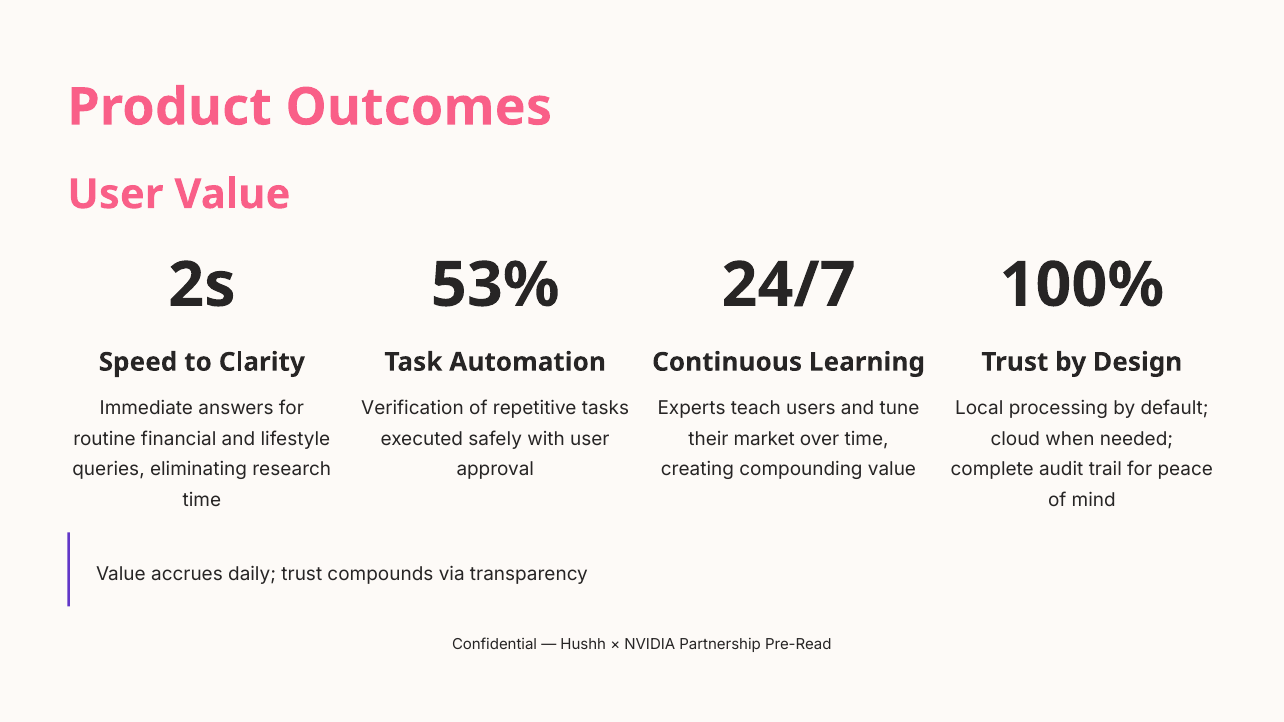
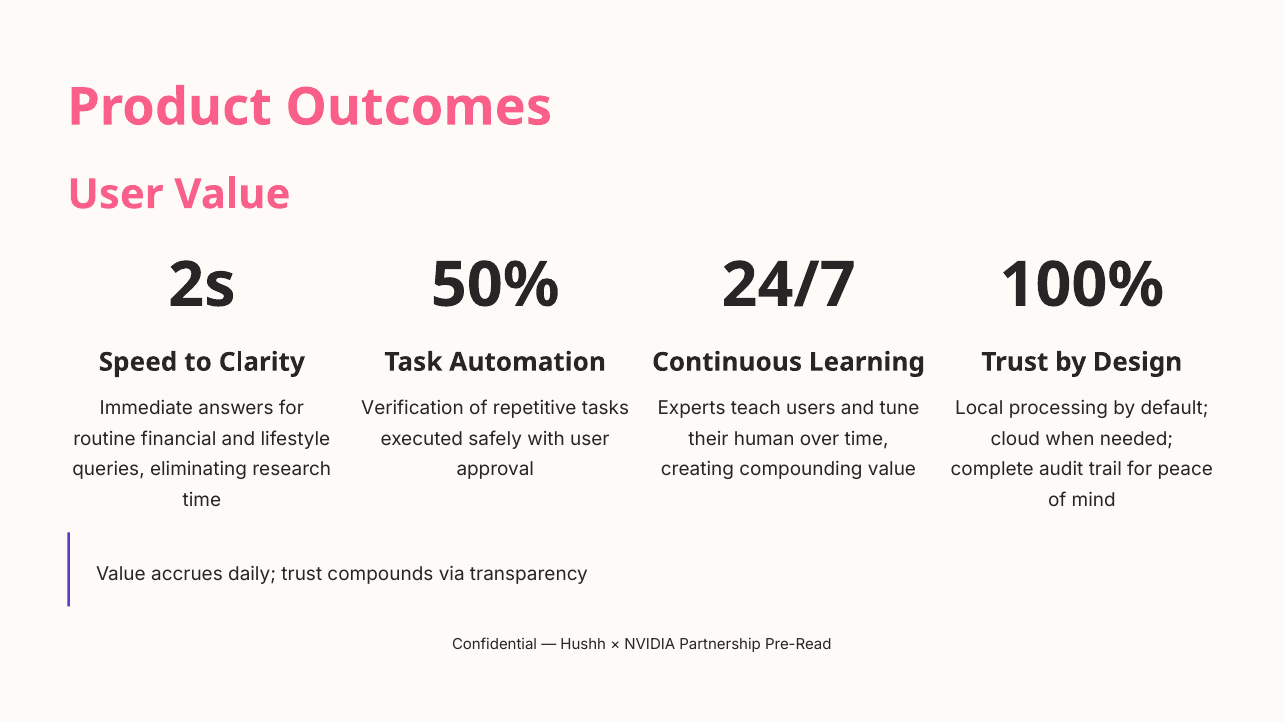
53%: 53% -> 50%
market: market -> human
